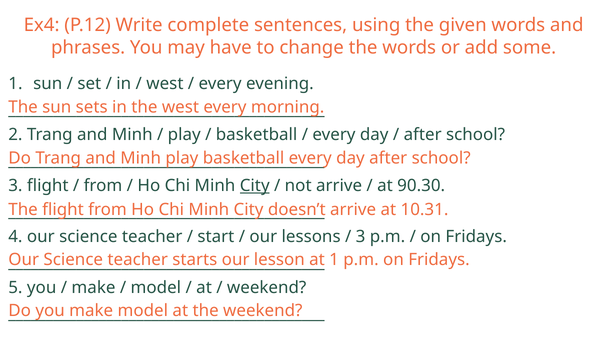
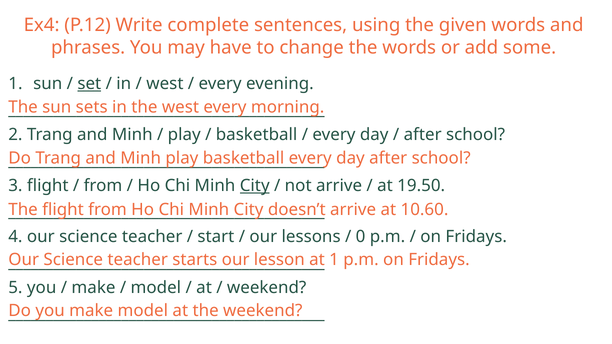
set underline: none -> present
90.30: 90.30 -> 19.50
10.31: 10.31 -> 10.60
3 at (361, 237): 3 -> 0
